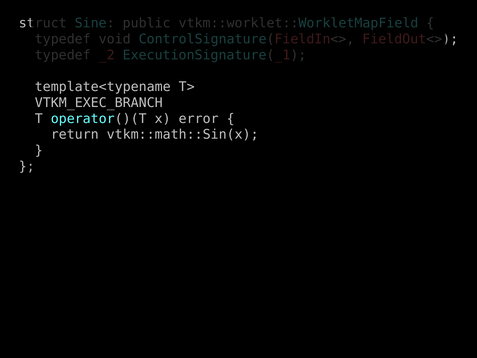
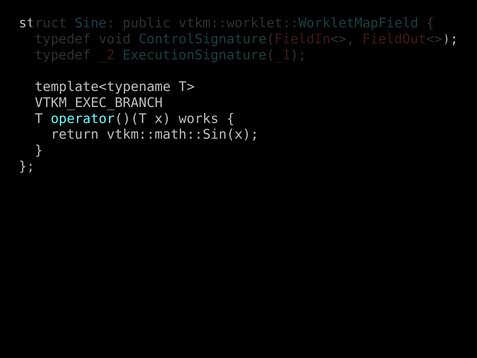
error: error -> works
